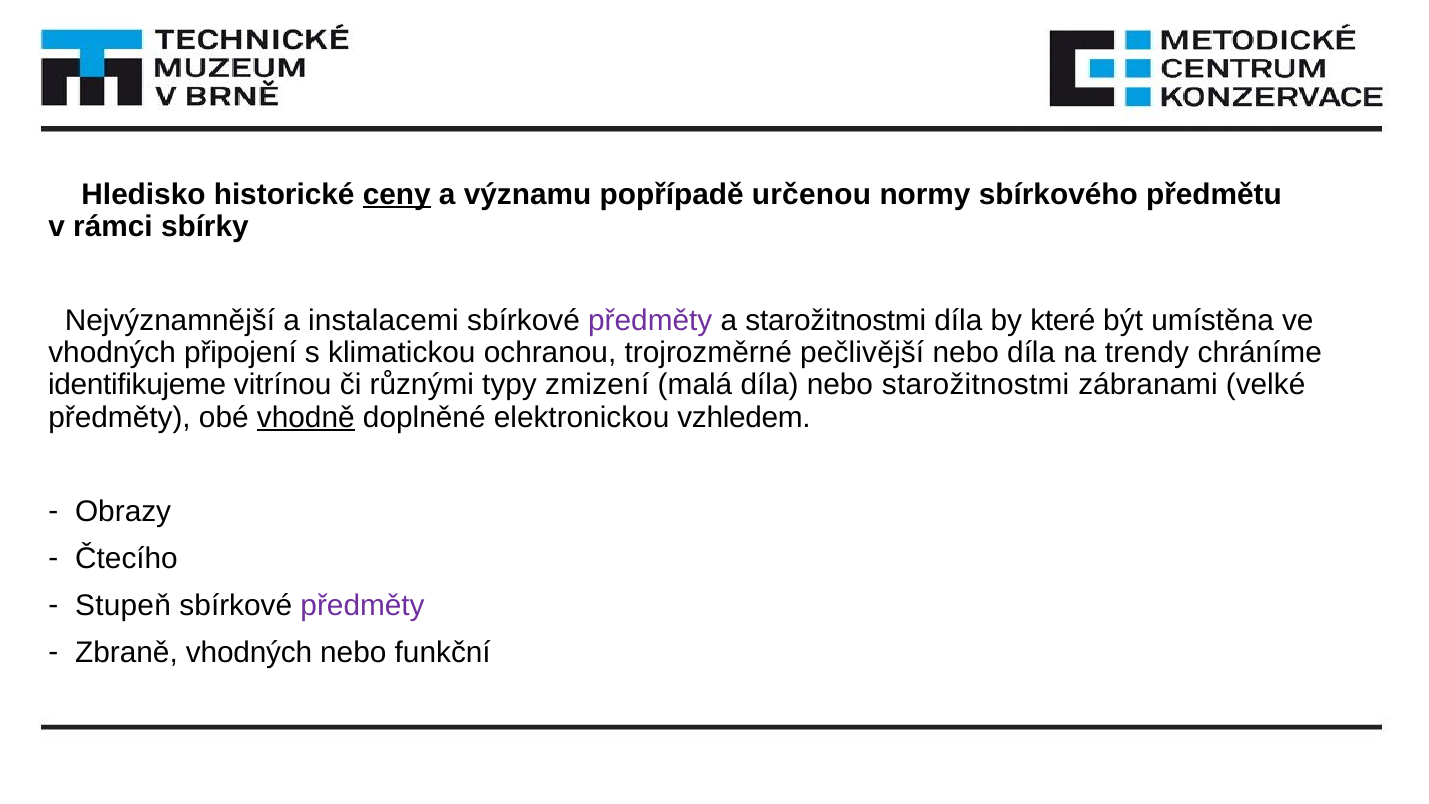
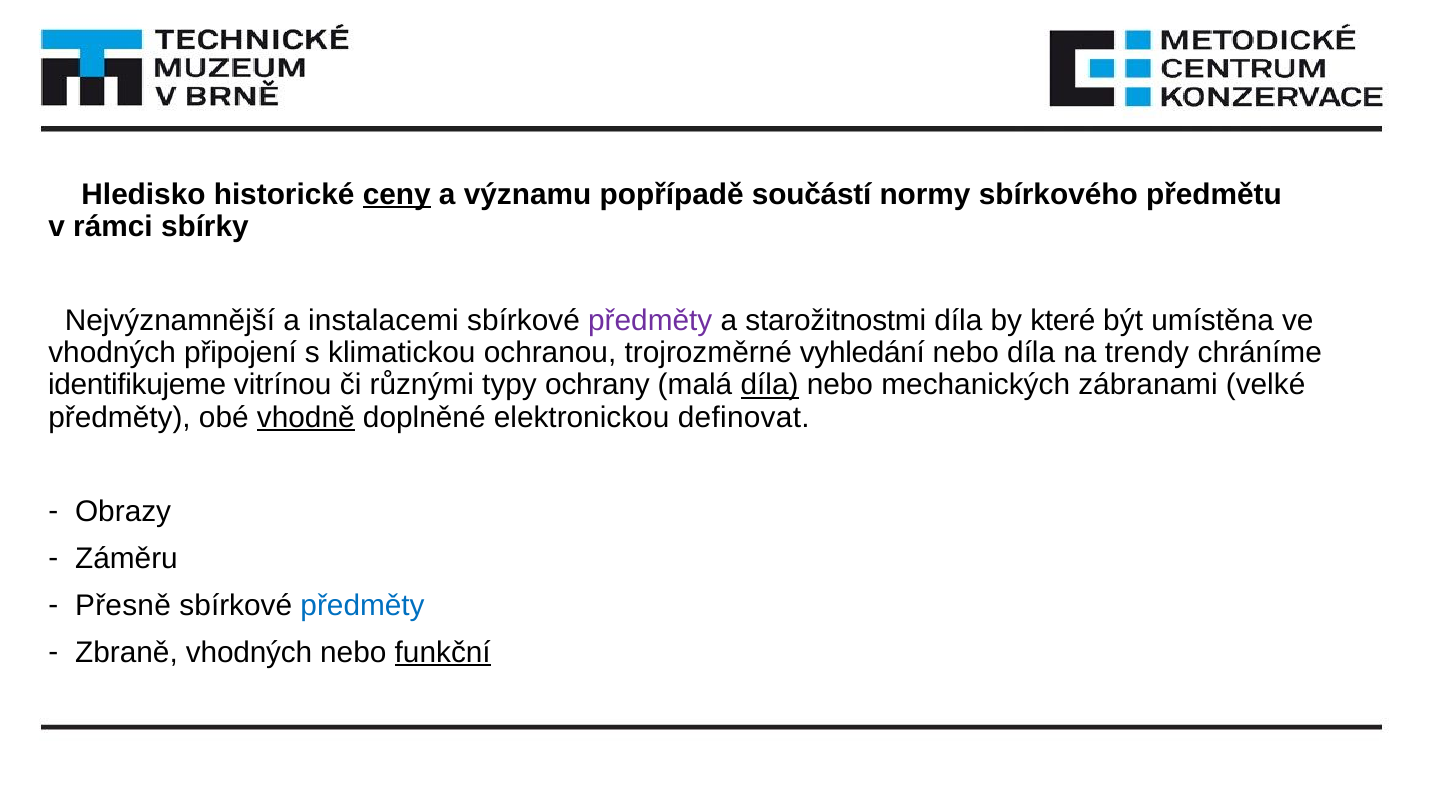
určenou: určenou -> součástí
pečlivější: pečlivější -> vyhledání
zmizení: zmizení -> ochrany
díla at (770, 385) underline: none -> present
nebo starožitnostmi: starožitnostmi -> mechanických
vzhledem: vzhledem -> definovat
Čtecího: Čtecího -> Záměru
Stupeň: Stupeň -> Přesně
předměty at (363, 605) colour: purple -> blue
funkční underline: none -> present
